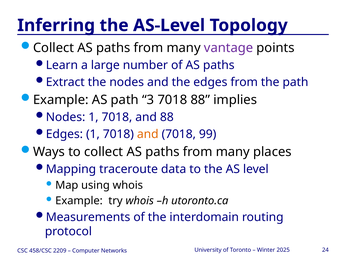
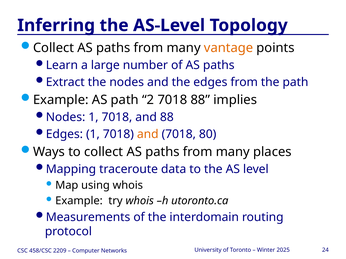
vantage colour: purple -> orange
3: 3 -> 2
99: 99 -> 80
